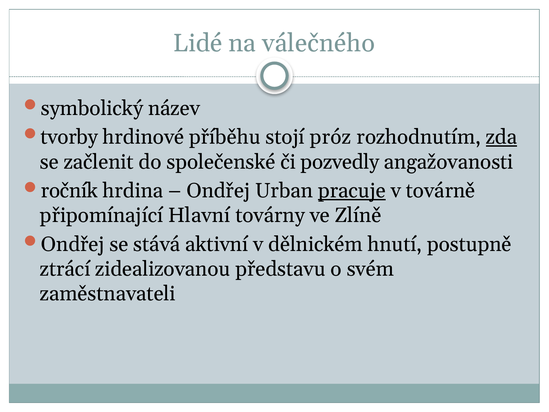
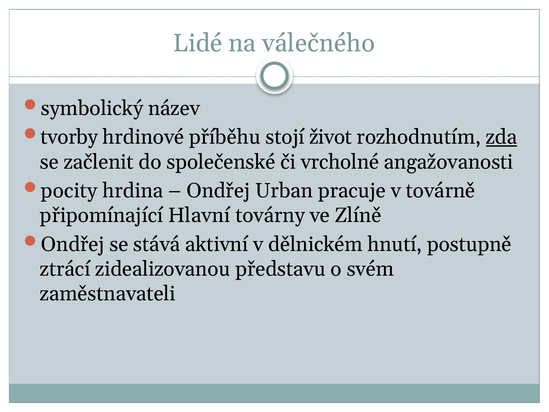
próz: próz -> život
pozvedly: pozvedly -> vrcholné
ročník: ročník -> pocity
pracuje underline: present -> none
